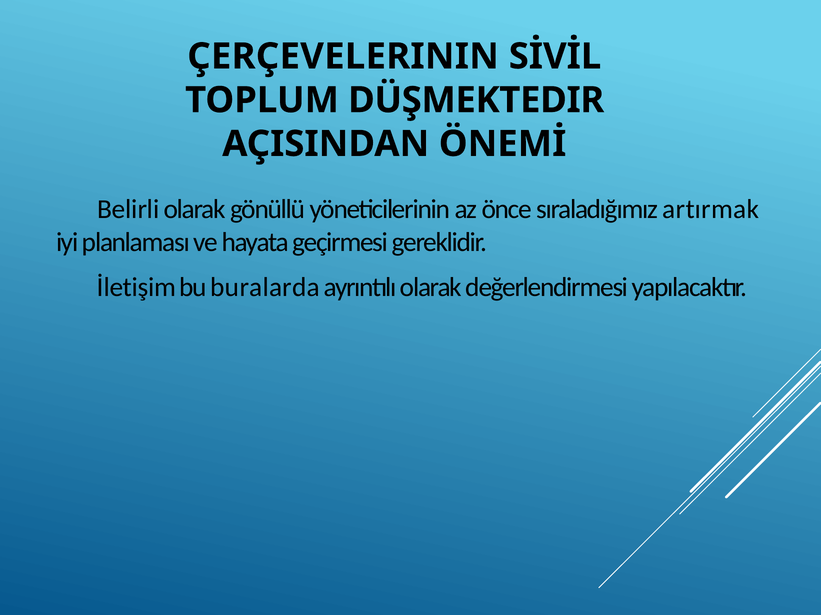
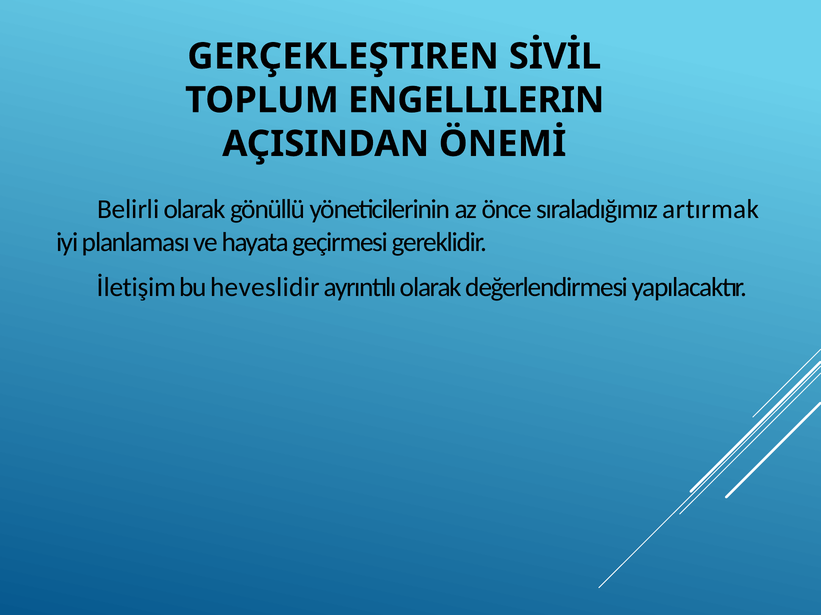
ÇERÇEVELERININ: ÇERÇEVELERININ -> GERÇEKLEŞTIREN
DÜŞMEKTEDIR: DÜŞMEKTEDIR -> ENGELLILERIN
buralarda: buralarda -> heveslidir
